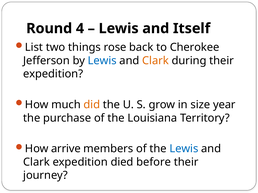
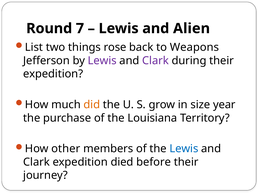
4: 4 -> 7
Itself: Itself -> Alien
Cherokee: Cherokee -> Weapons
Lewis at (102, 61) colour: blue -> purple
Clark at (155, 61) colour: orange -> purple
arrive: arrive -> other
